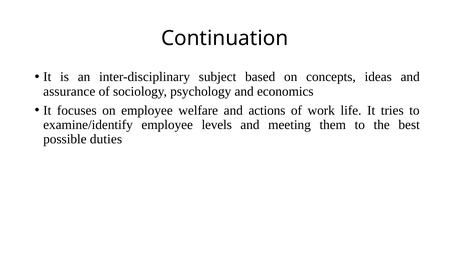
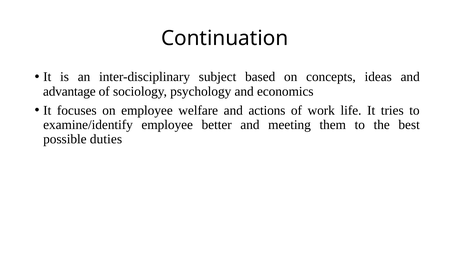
assurance: assurance -> advantage
levels: levels -> better
